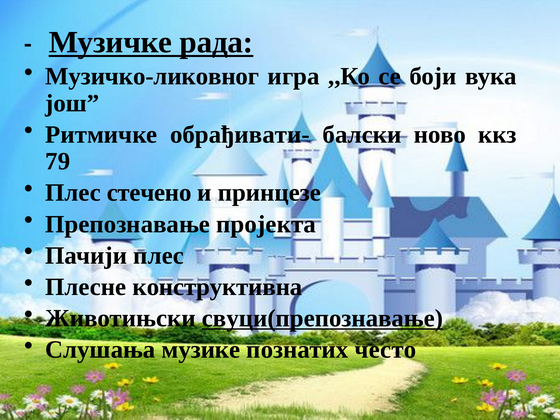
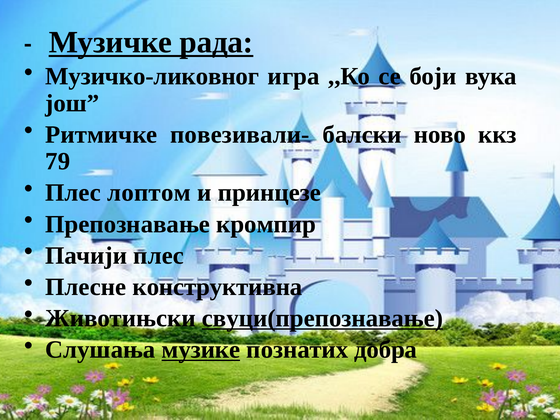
обрађивати-: обрађивати- -> повезивали-
стечено: стечено -> лоптом
пројекта: пројекта -> кромпир
музике underline: none -> present
често: често -> добра
